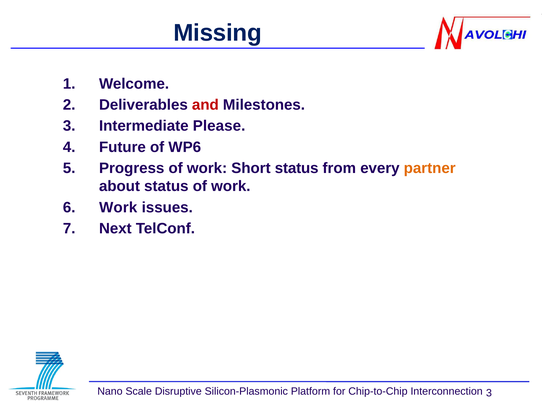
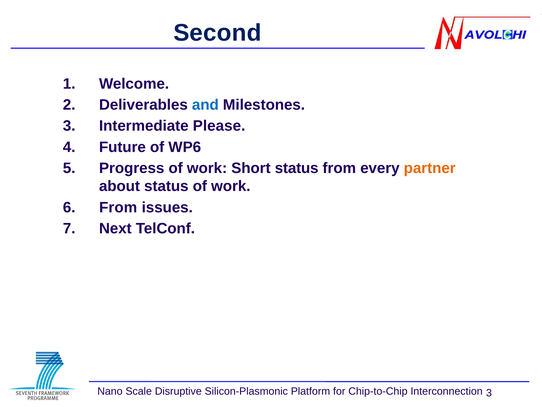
Missing: Missing -> Second
and colour: red -> blue
Work at (118, 207): Work -> From
